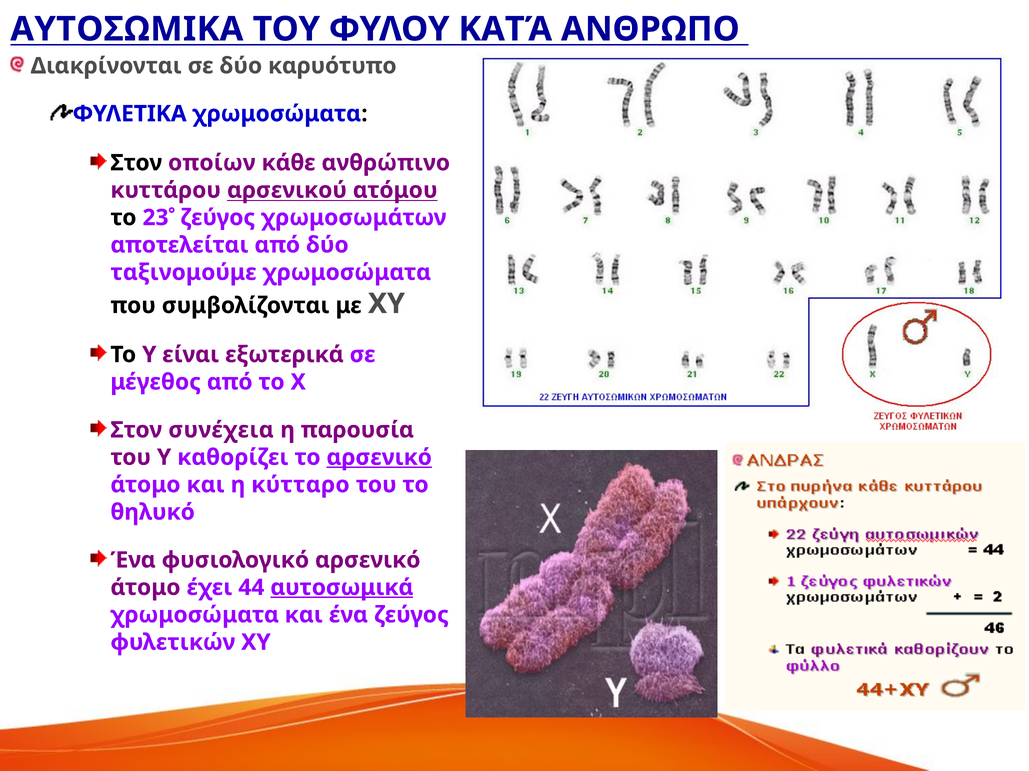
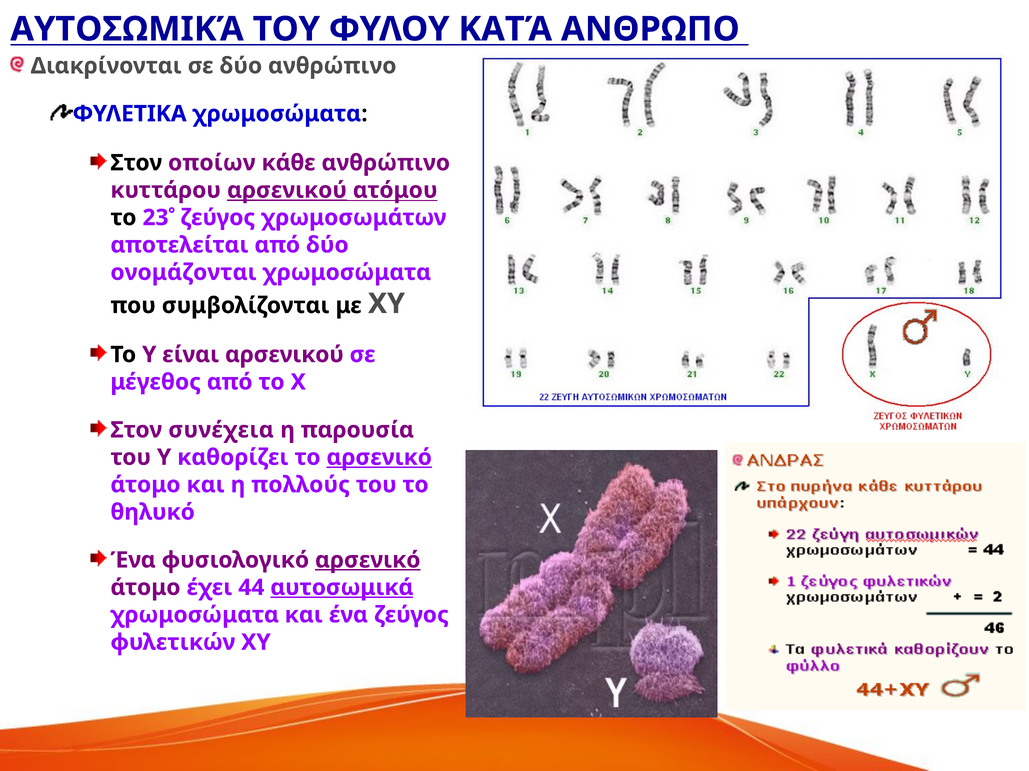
ΑΥΤΟΣΩΜΙΚΑ at (127, 29): ΑΥΤΟΣΩΜΙΚΑ -> ΑΥΤΟΣΩΜΙΚΆ
δύο καρυότυπο: καρυότυπο -> ανθρώπινο
αρσενικού at (287, 190) underline: none -> present
ταξινομούμε: ταξινομούμε -> ονομάζονται
είναι εξωτερικά: εξωτερικά -> αρσενικού
κύτταρο: κύτταρο -> πολλούς
αρσενικό at (368, 561) underline: none -> present
